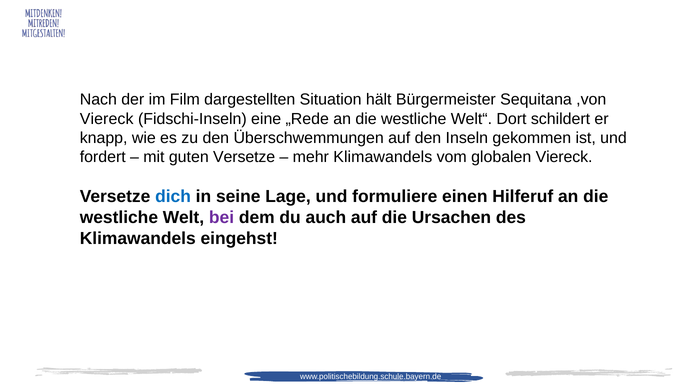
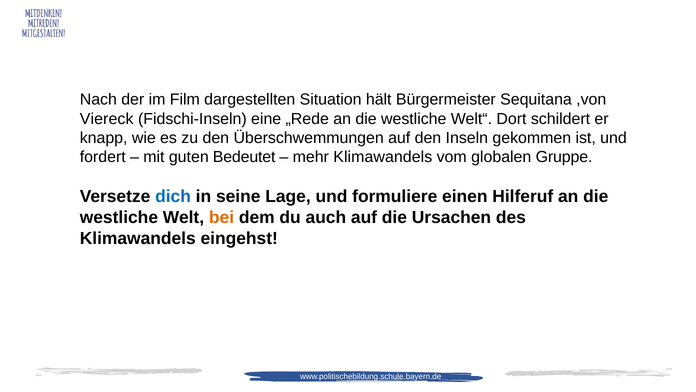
guten Versetze: Versetze -> Bedeutet
globalen Viereck: Viereck -> Gruppe
bei colour: purple -> orange
